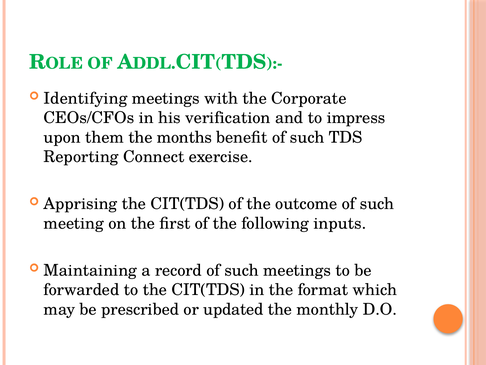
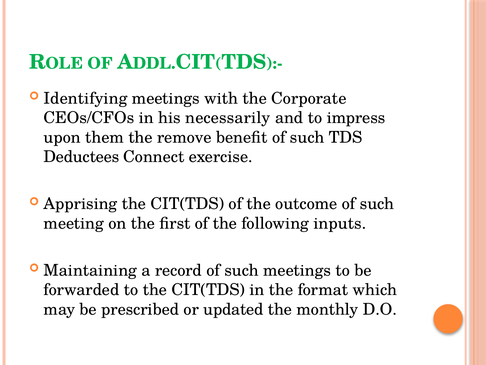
verification: verification -> necessarily
months: months -> remove
Reporting: Reporting -> Deductees
